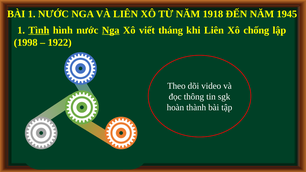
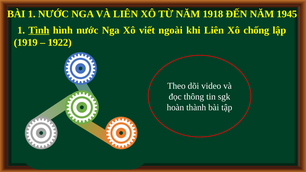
Nga at (111, 30) underline: present -> none
tháng: tháng -> ngoài
1998: 1998 -> 1919
